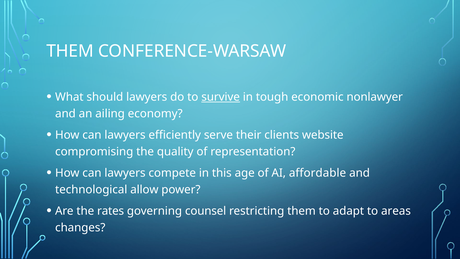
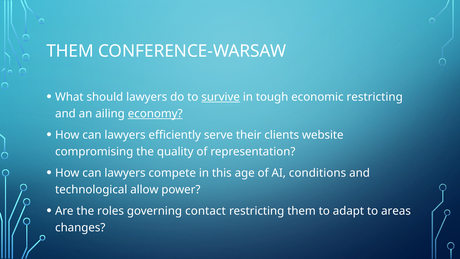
economic nonlawyer: nonlawyer -> restricting
economy underline: none -> present
affordable: affordable -> conditions
rates: rates -> roles
counsel: counsel -> contact
